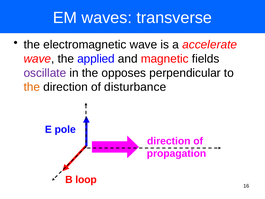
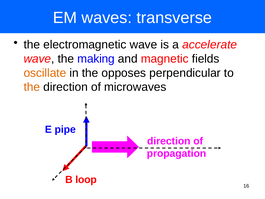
applied: applied -> making
oscillate colour: purple -> orange
disturbance: disturbance -> microwaves
pole: pole -> pipe
